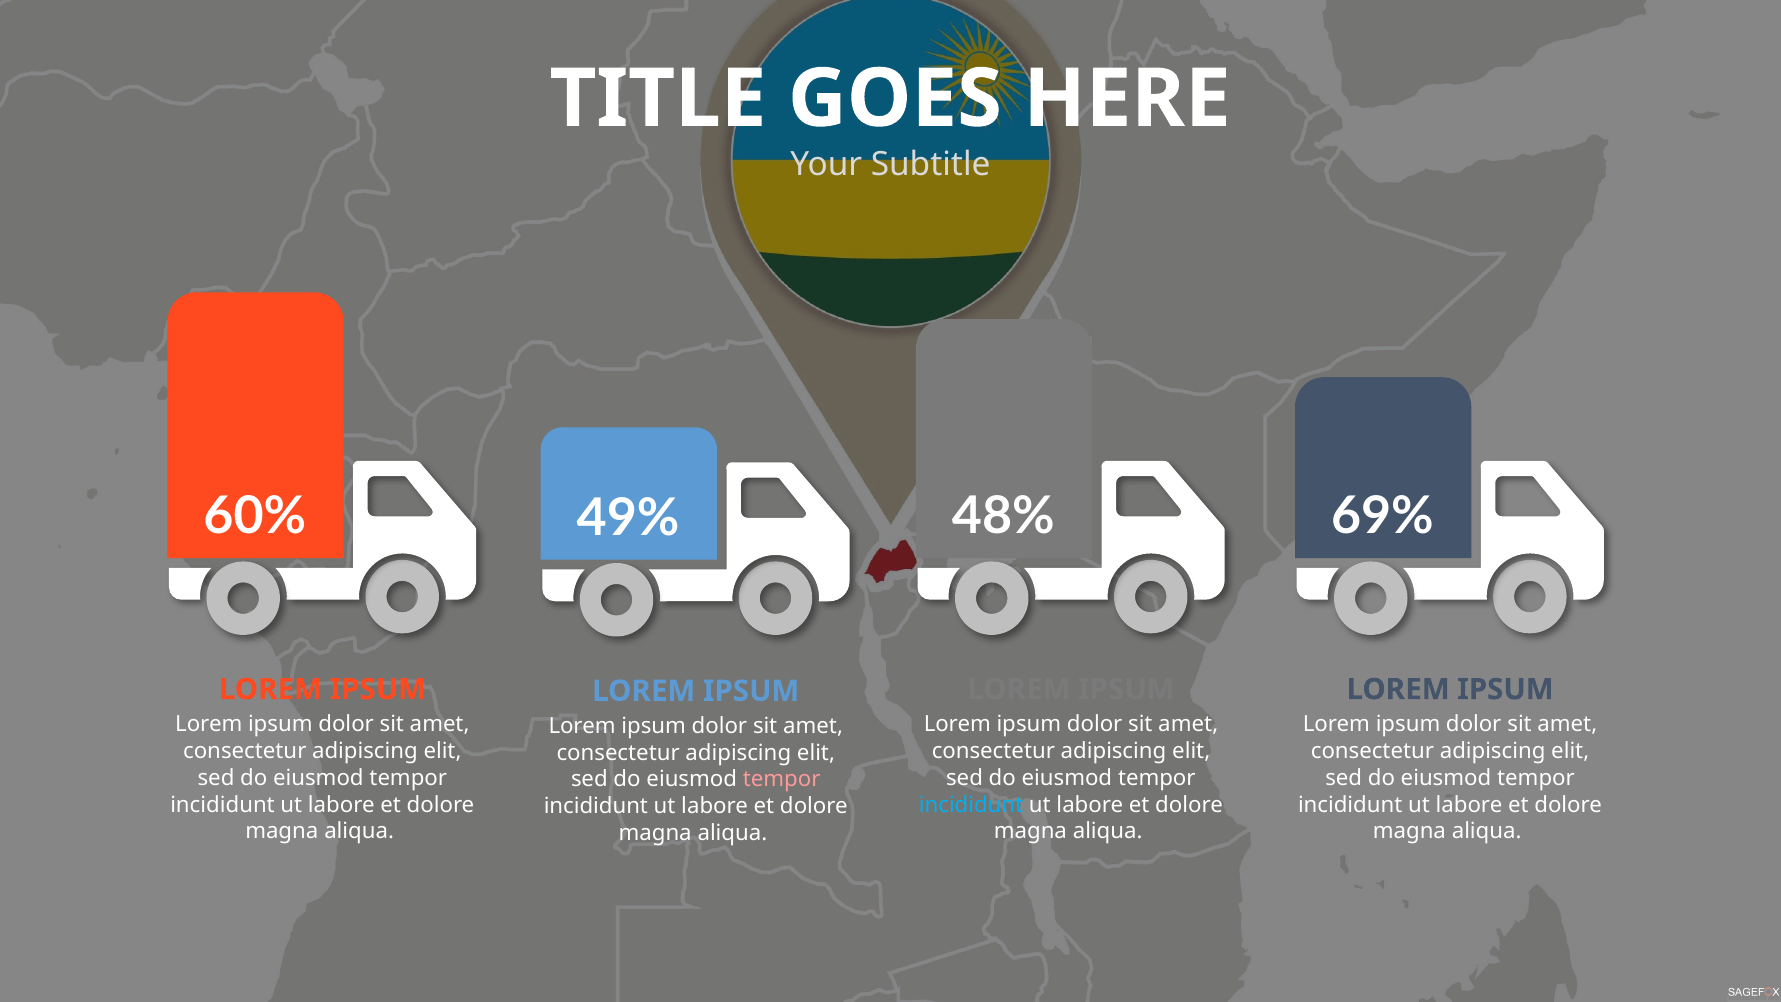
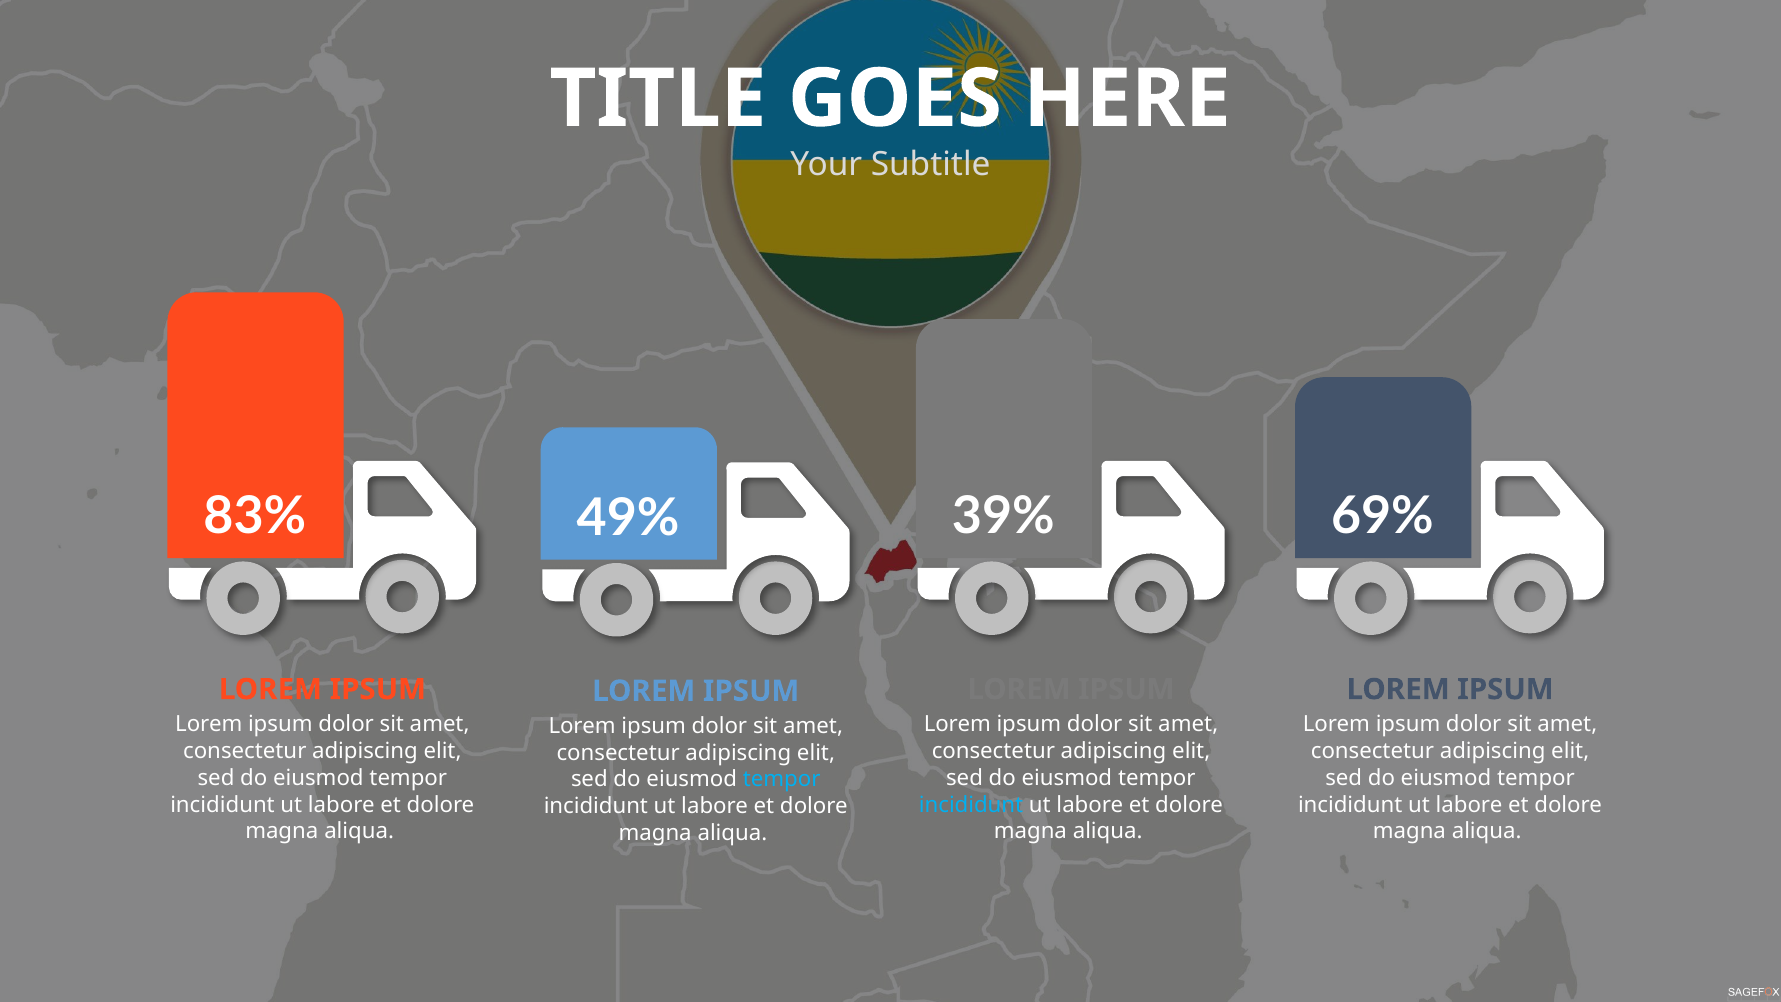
60%: 60% -> 83%
48%: 48% -> 39%
tempor at (782, 779) colour: pink -> light blue
